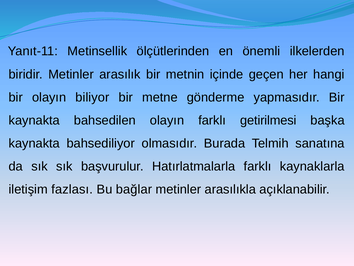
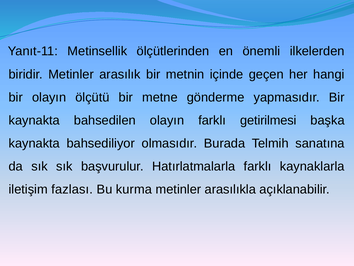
biliyor: biliyor -> ölçütü
bağlar: bağlar -> kurma
